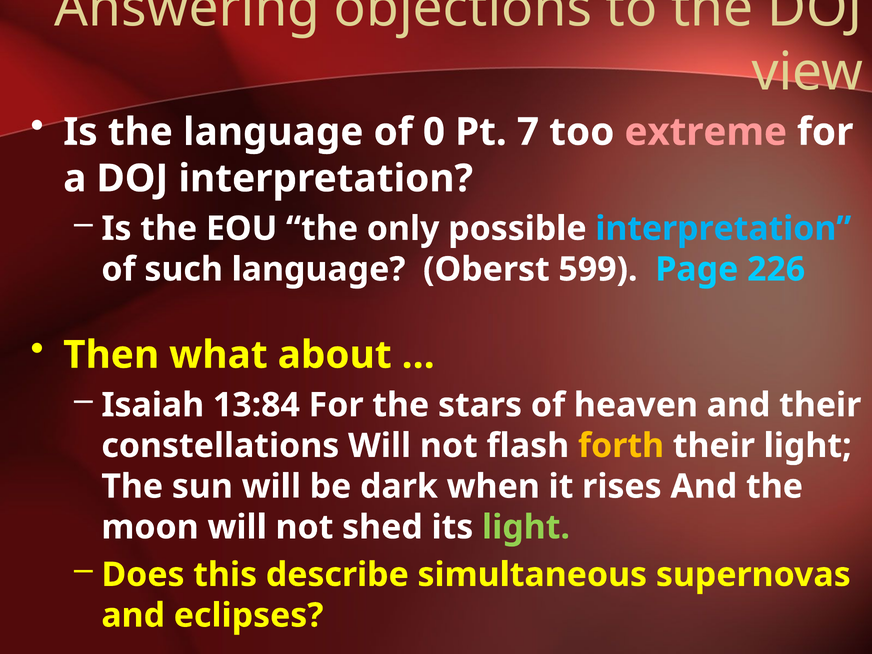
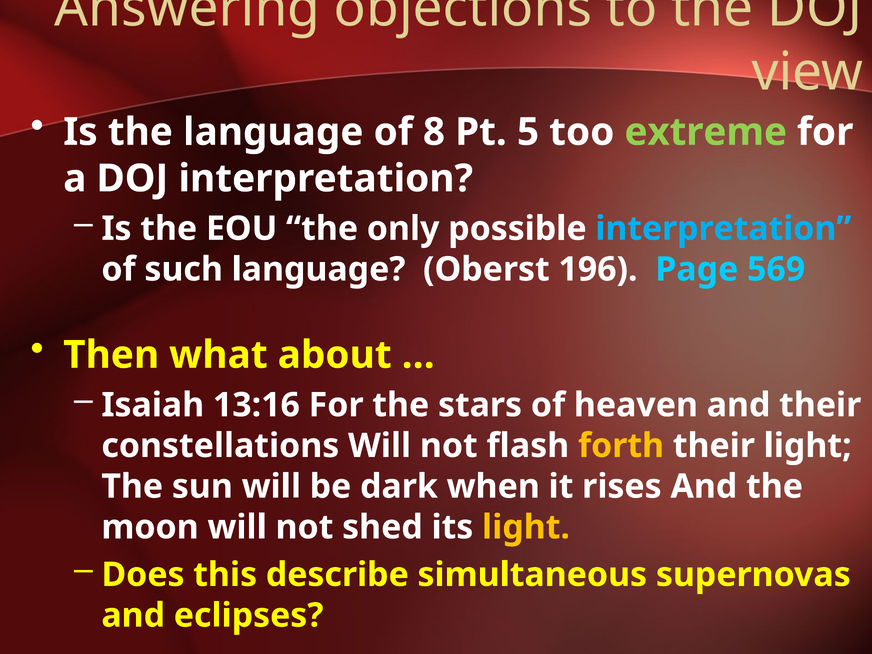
0: 0 -> 8
7: 7 -> 5
extreme colour: pink -> light green
599: 599 -> 196
226: 226 -> 569
13:84: 13:84 -> 13:16
light at (526, 527) colour: light green -> yellow
